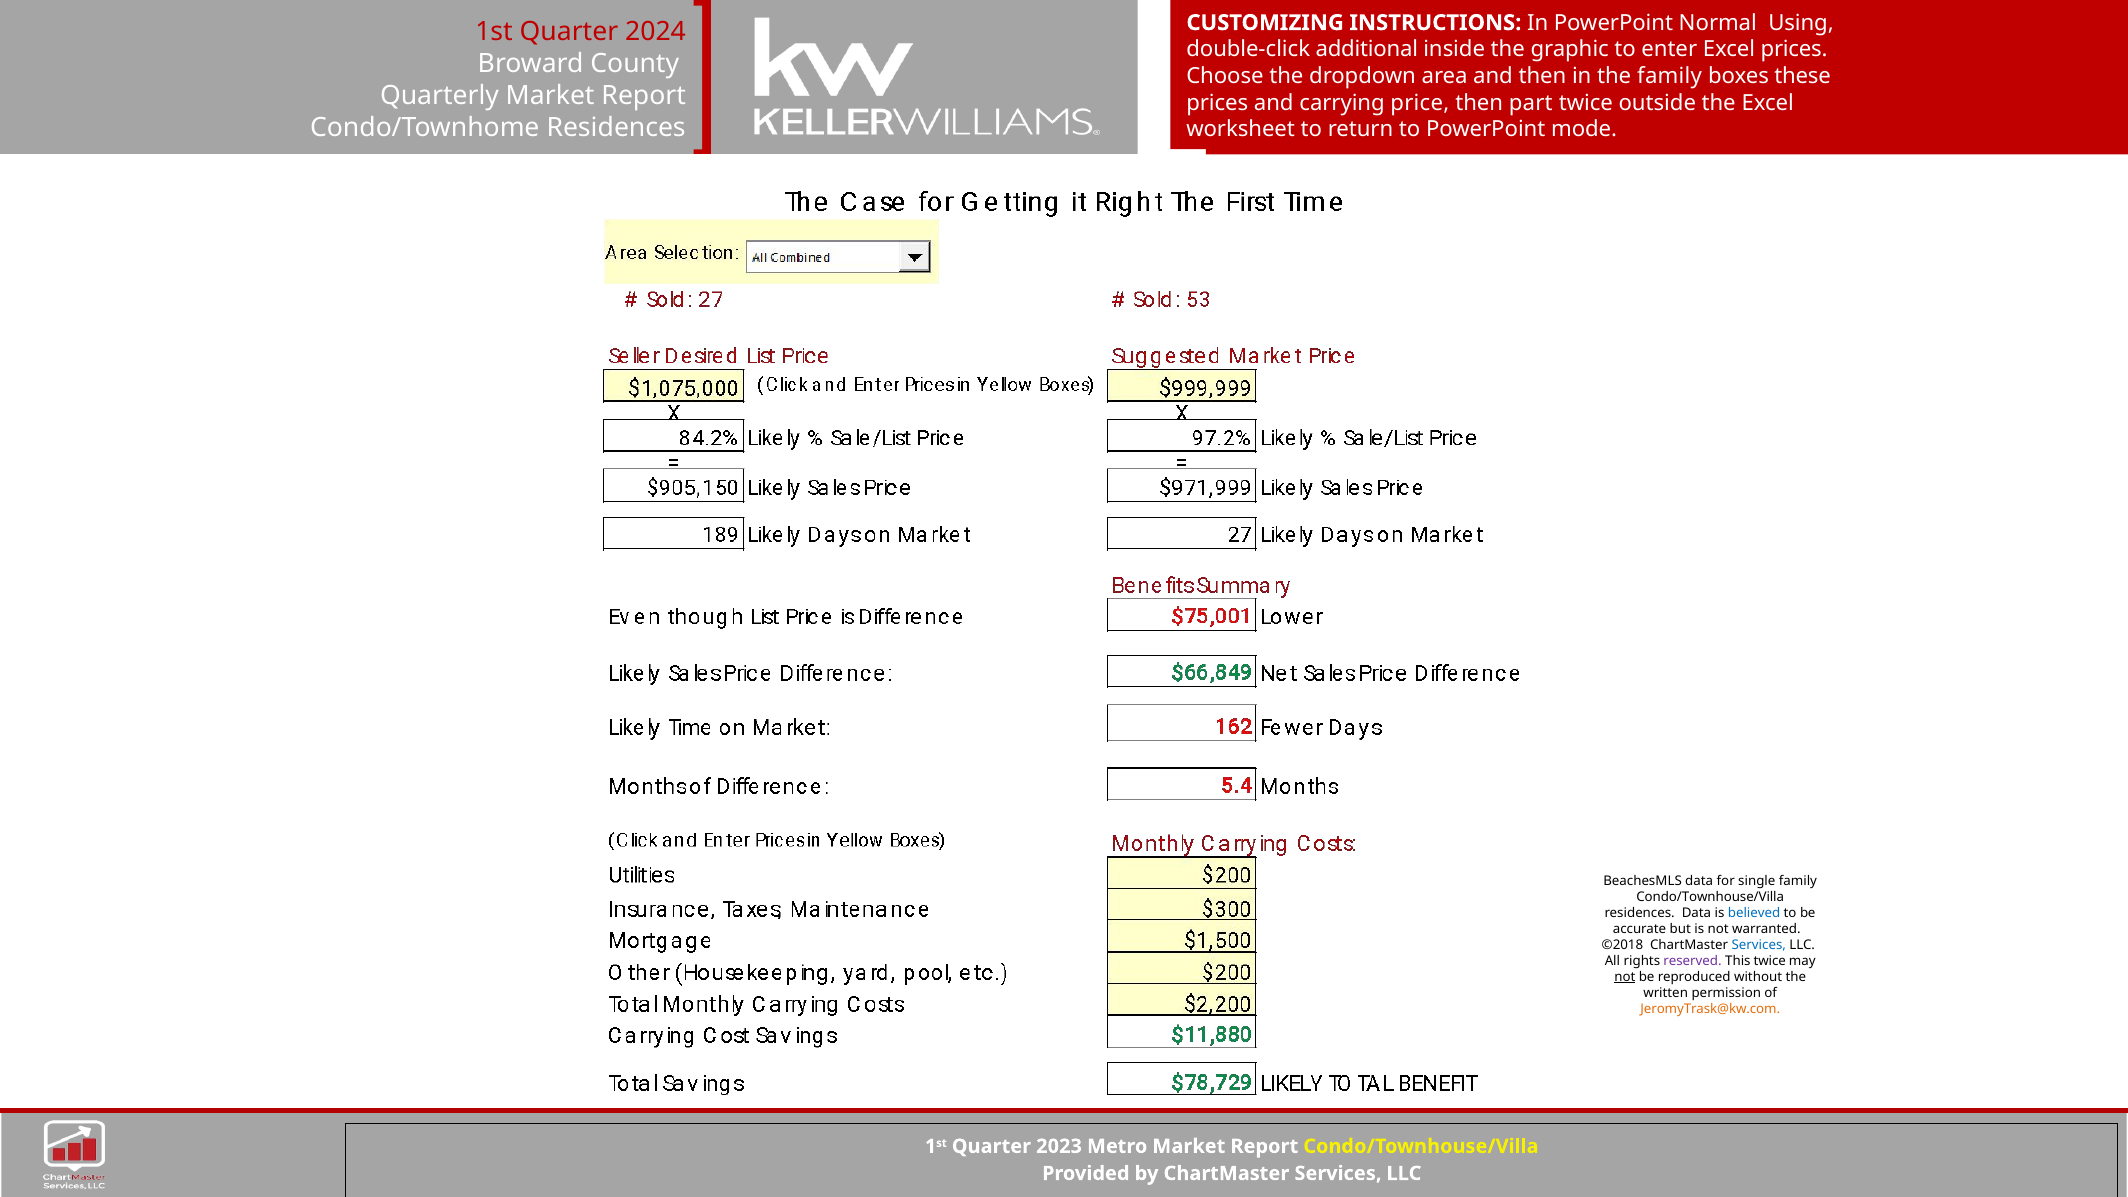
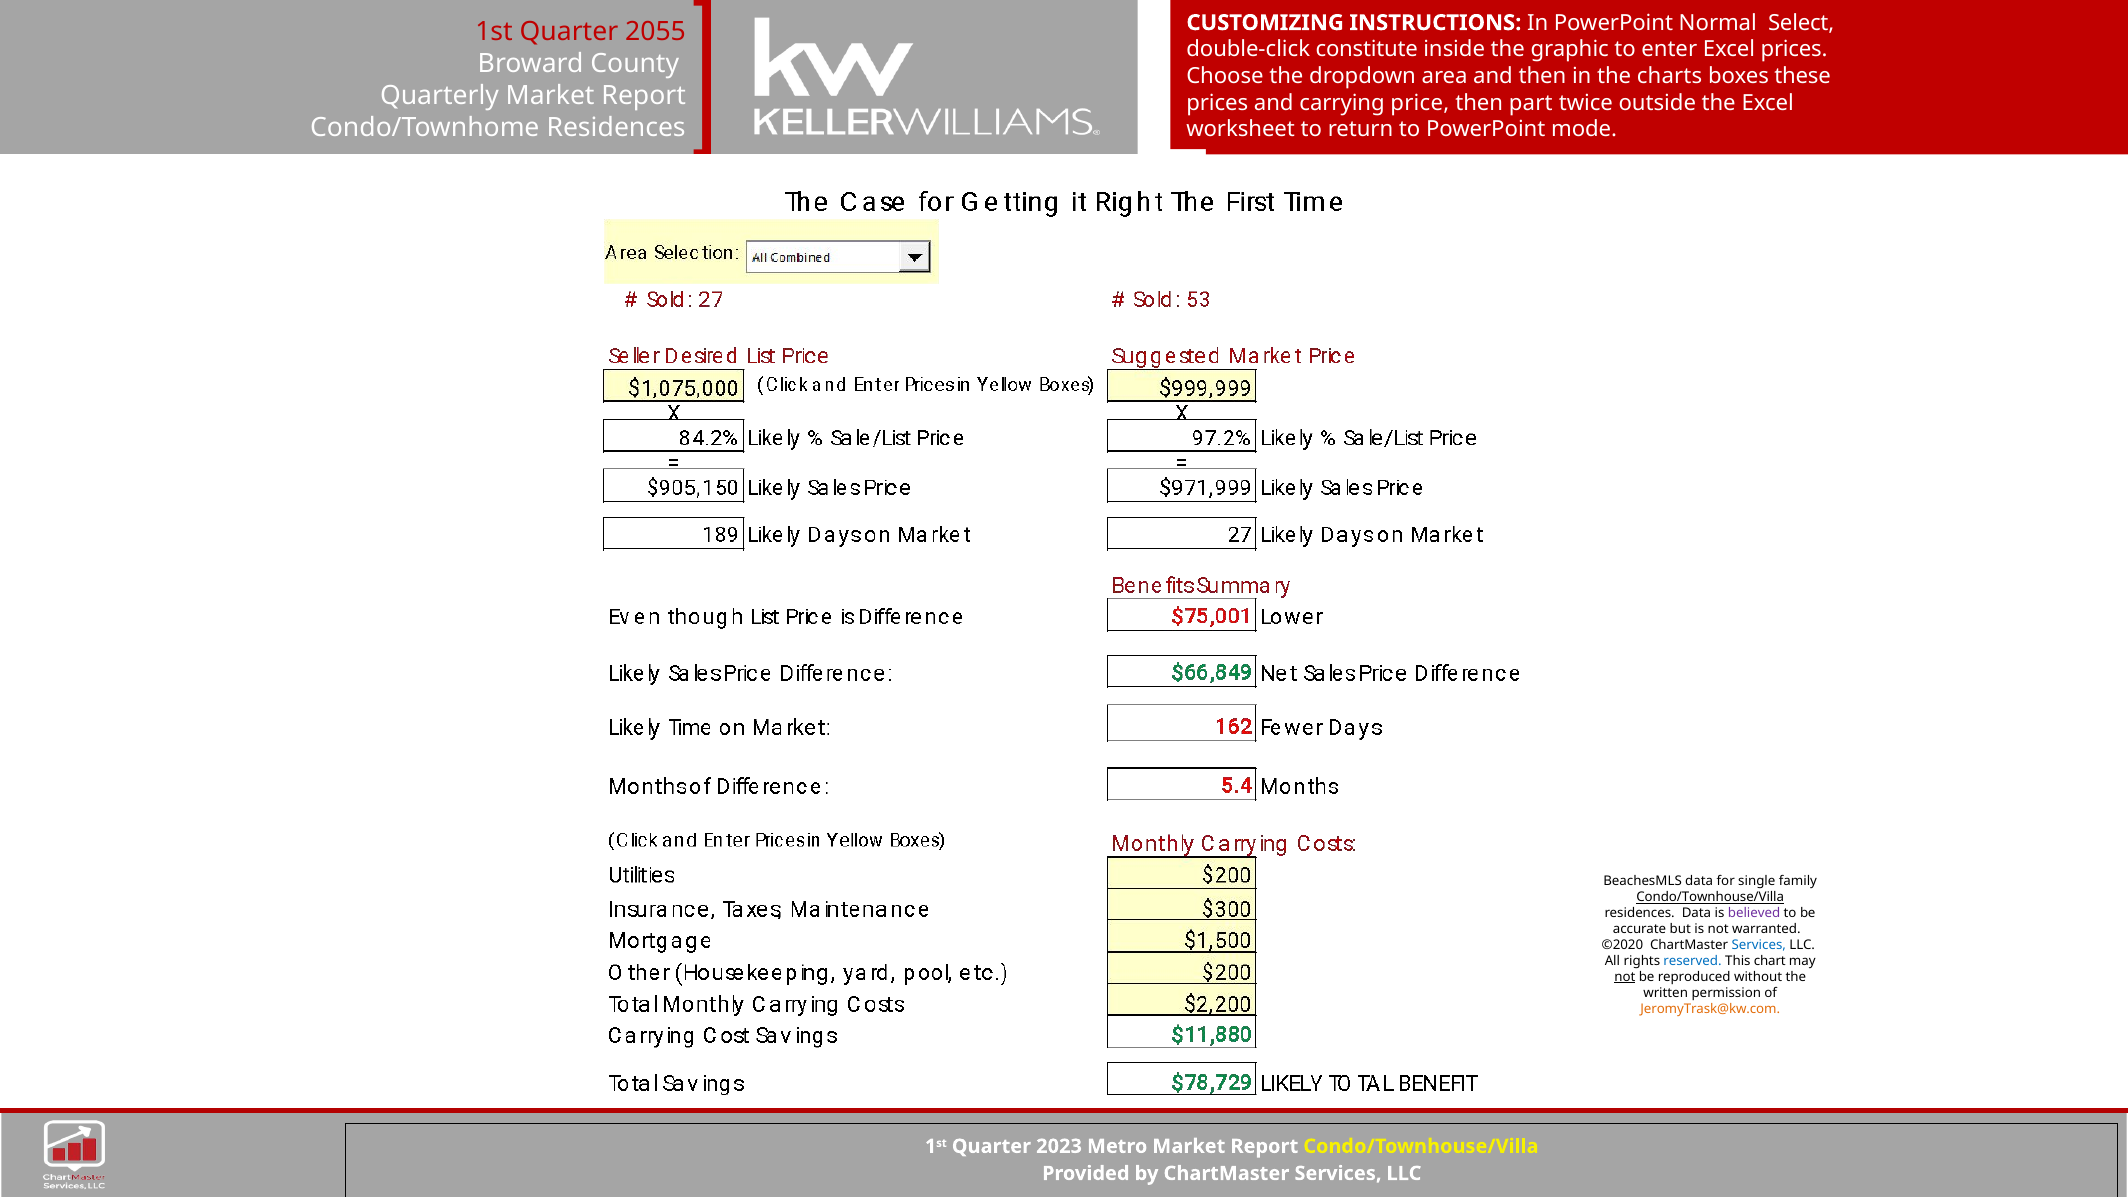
Using: Using -> Select
2024: 2024 -> 2055
additional: additional -> constitute
the family: family -> charts
Condo/Townhouse/Villa at (1710, 897) underline: none -> present
believed colour: blue -> purple
©2018: ©2018 -> ©2020
reserved colour: purple -> blue
This twice: twice -> chart
